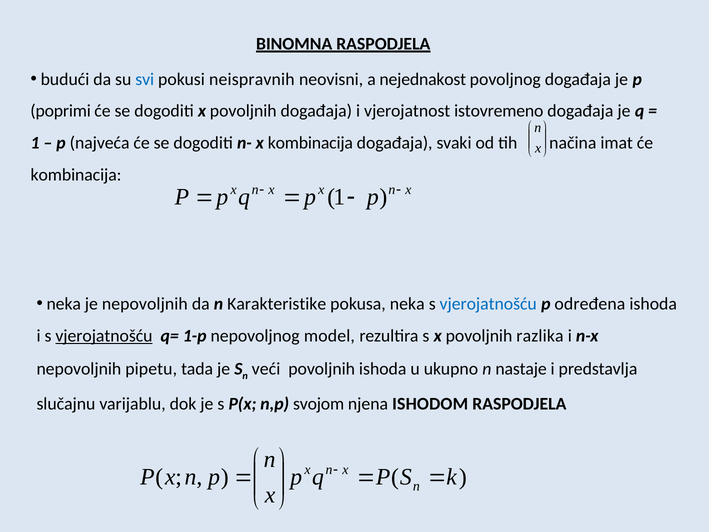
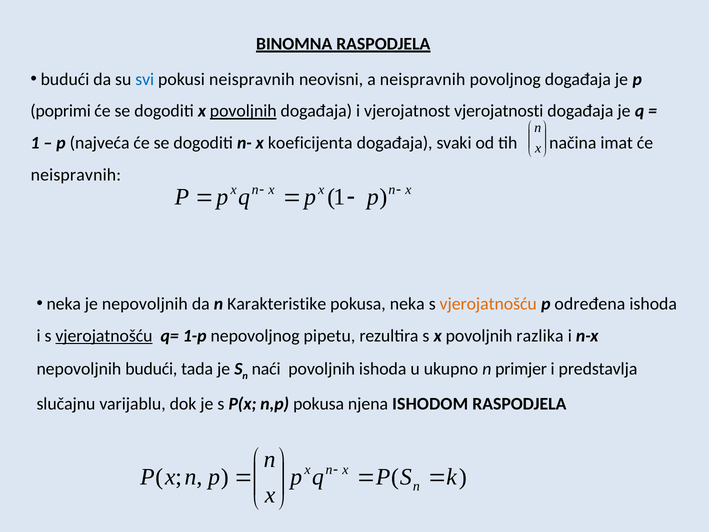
a nejednakost: nejednakost -> neispravnih
povoljnih at (243, 111) underline: none -> present
istovremeno: istovremeno -> vjerojatnosti
x kombinacija: kombinacija -> koeficijenta
kombinacija at (76, 175): kombinacija -> neispravnih
vjerojatnošću at (488, 304) colour: blue -> orange
model: model -> pipetu
nepovoljnih pipetu: pipetu -> budući
veći: veći -> naći
nastaje: nastaje -> primjer
n,p svojom: svojom -> pokusa
